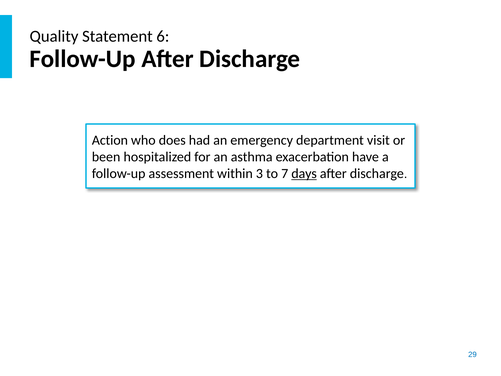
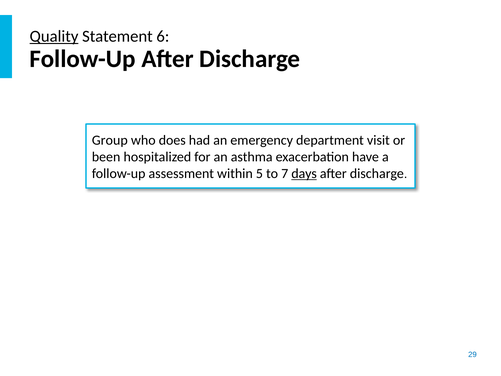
Quality underline: none -> present
Action: Action -> Group
3: 3 -> 5
